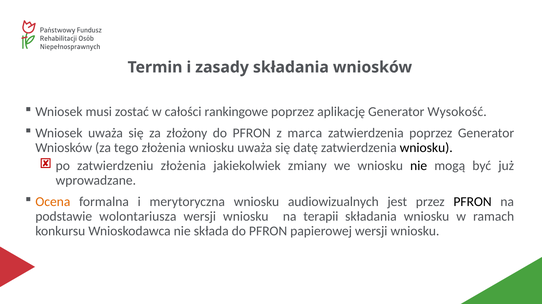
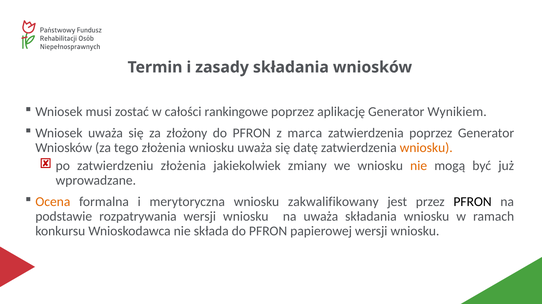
Wysokość: Wysokość -> Wynikiem
wniosku at (426, 148) colour: black -> orange
nie at (419, 166) colour: black -> orange
audiowizualnych: audiowizualnych -> zakwalifikowany
wolontariusza: wolontariusza -> rozpatrywania
na terapii: terapii -> uważa
